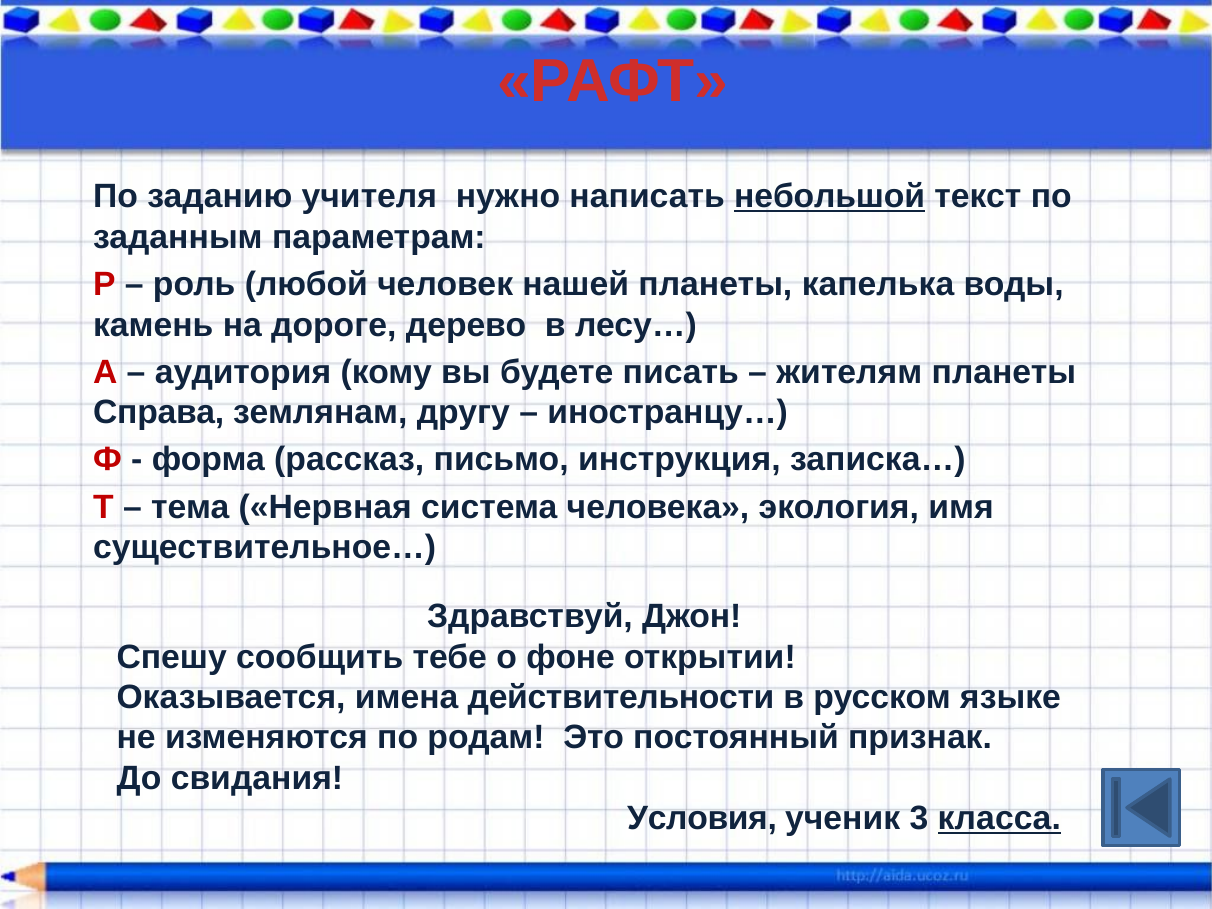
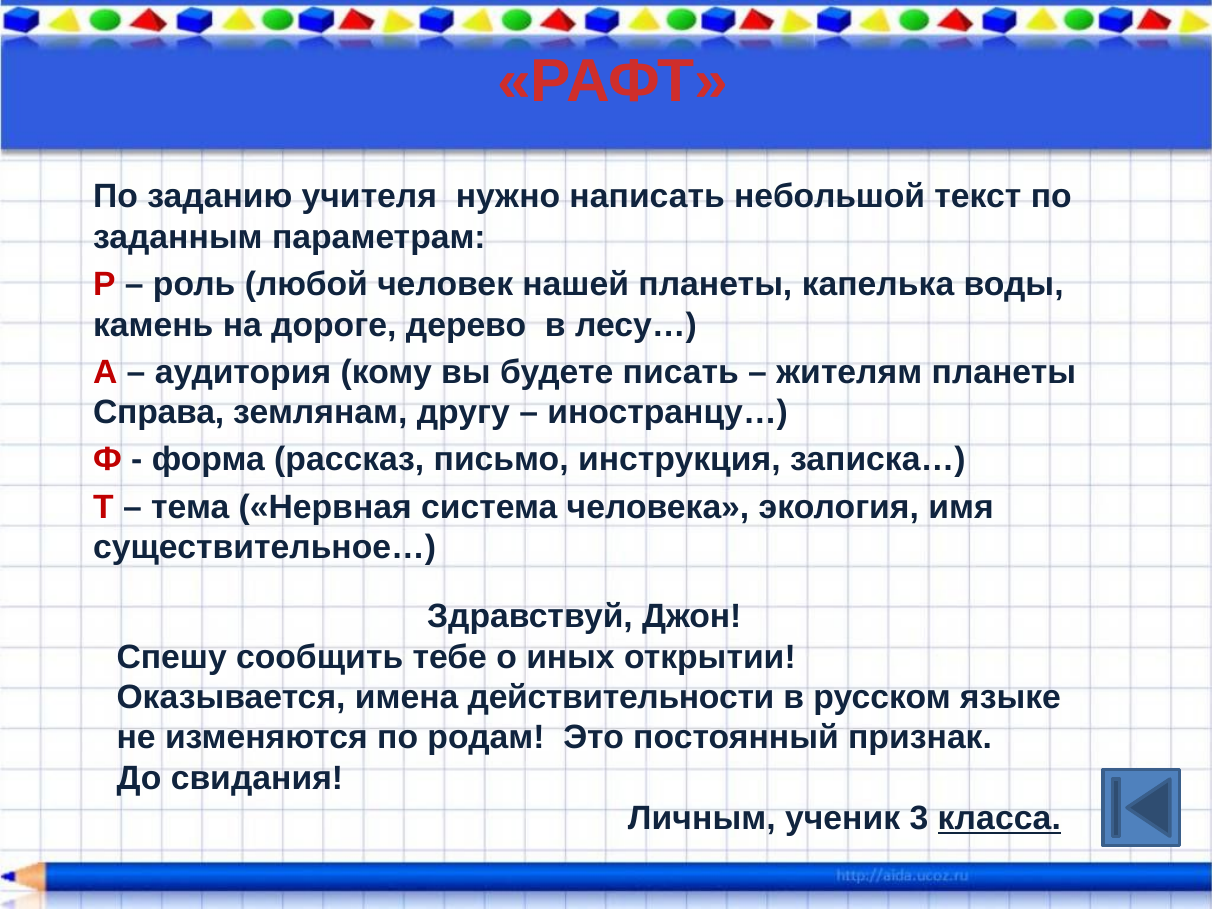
небольшой underline: present -> none
фоне: фоне -> иных
Условия: Условия -> Личным
